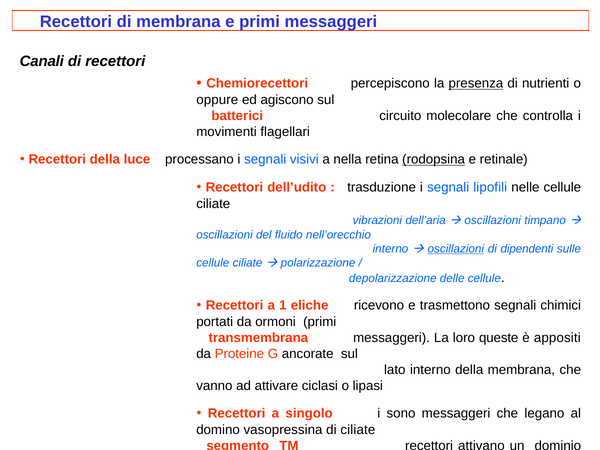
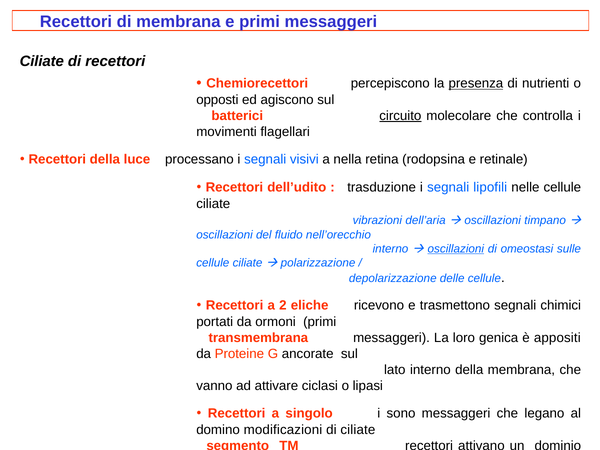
Canali at (42, 61): Canali -> Ciliate
oppure at (217, 100): oppure -> opposti
circuito underline: none -> present
rodopsina underline: present -> none
dipendenti: dipendenti -> omeostasi
1: 1 -> 2
loro queste: queste -> genica
vasopressina: vasopressina -> modificazioni
